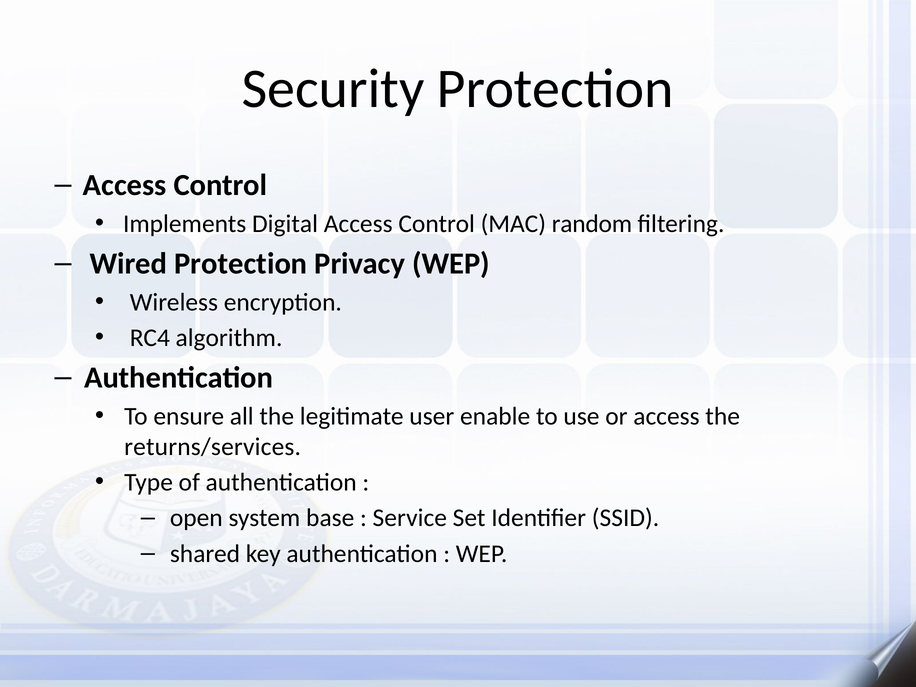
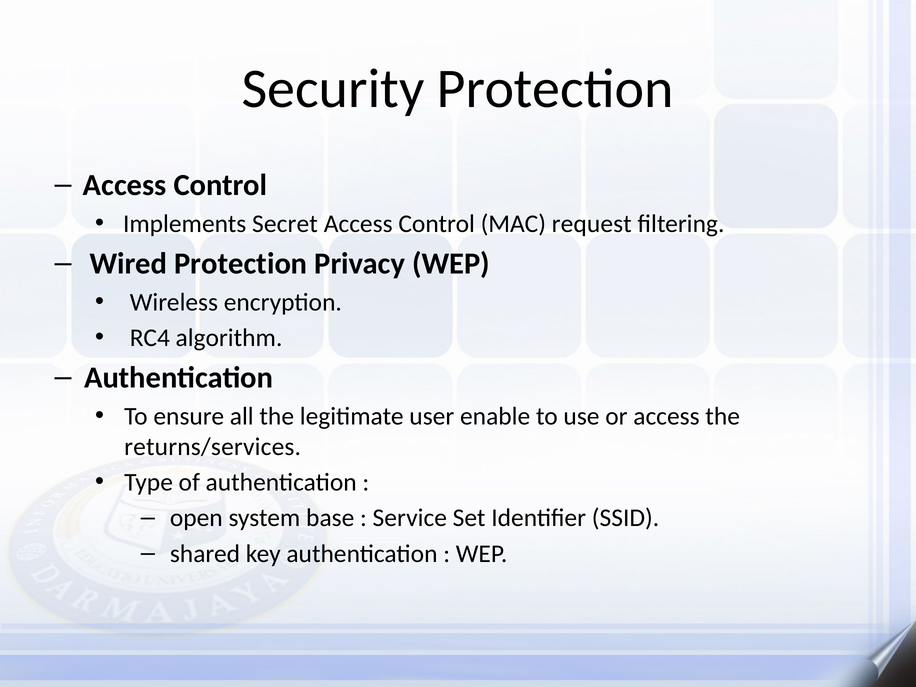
Digital: Digital -> Secret
random: random -> request
